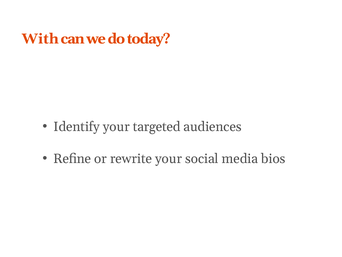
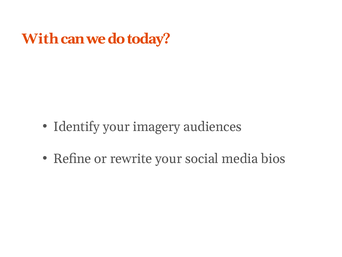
targeted: targeted -> imagery
